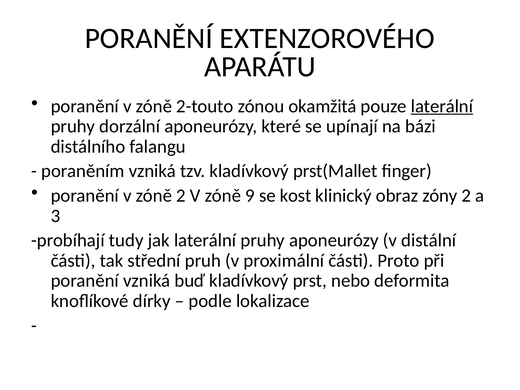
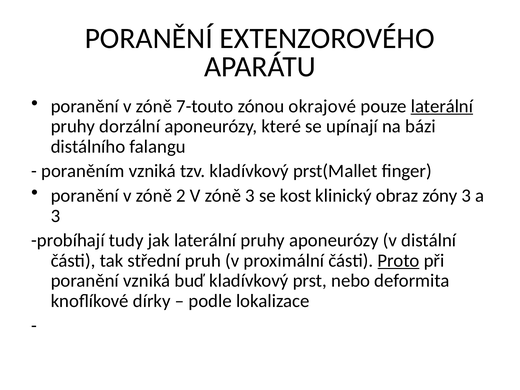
2-touto: 2-touto -> 7-touto
okamžitá: okamžitá -> okrajové
zóně 9: 9 -> 3
zóny 2: 2 -> 3
Proto underline: none -> present
